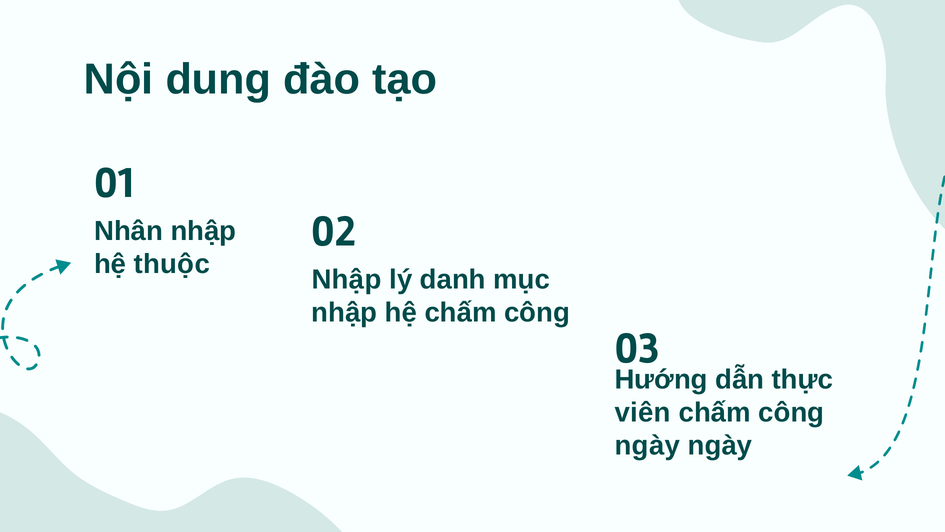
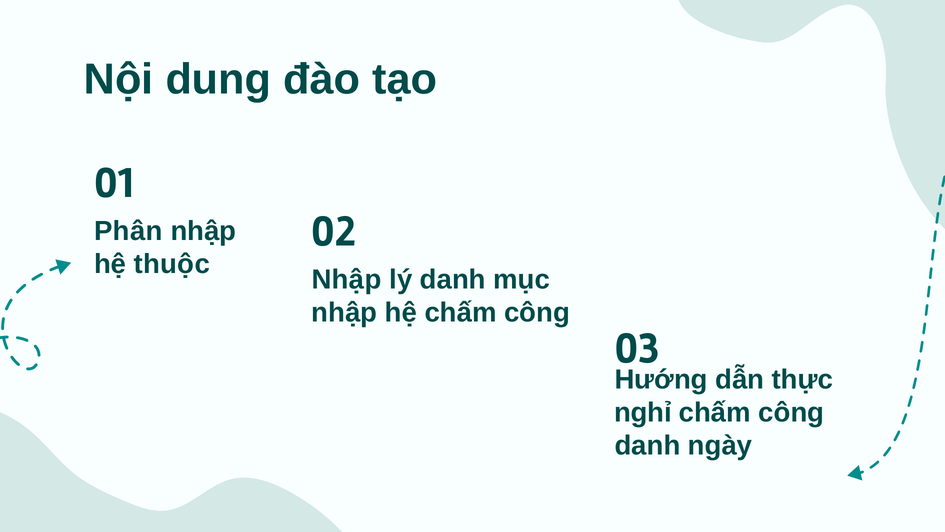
Nhân: Nhân -> Phân
viên: viên -> nghỉ
ngày at (647, 445): ngày -> danh
